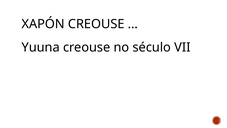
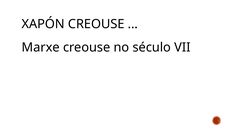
Yuuna: Yuuna -> Marxe
